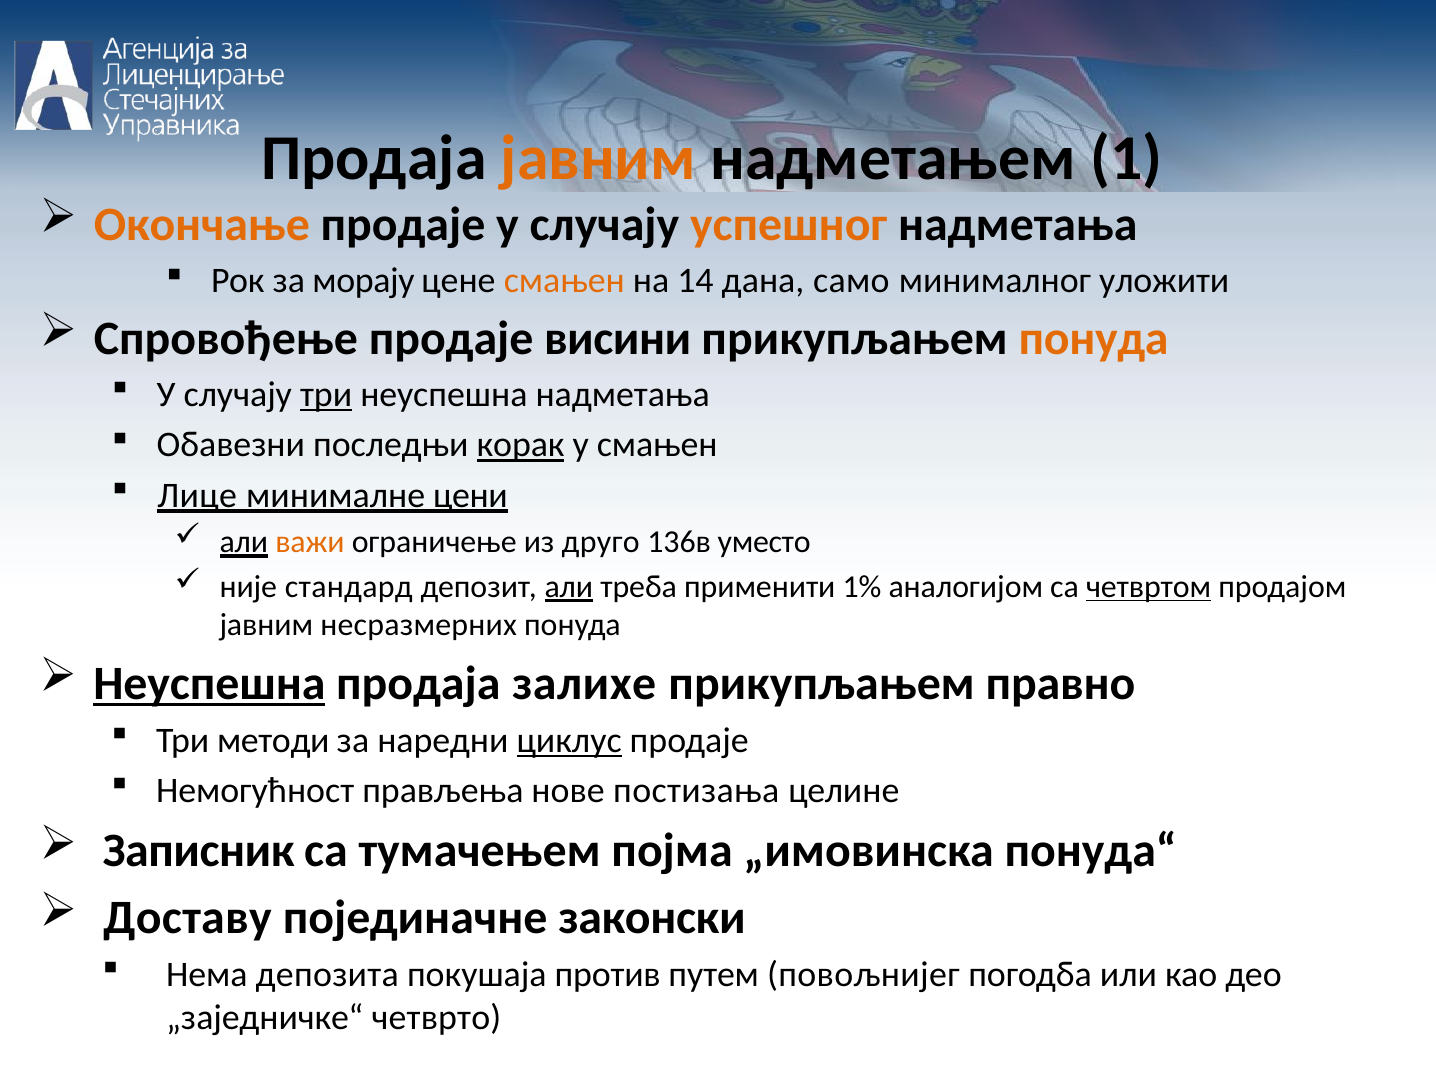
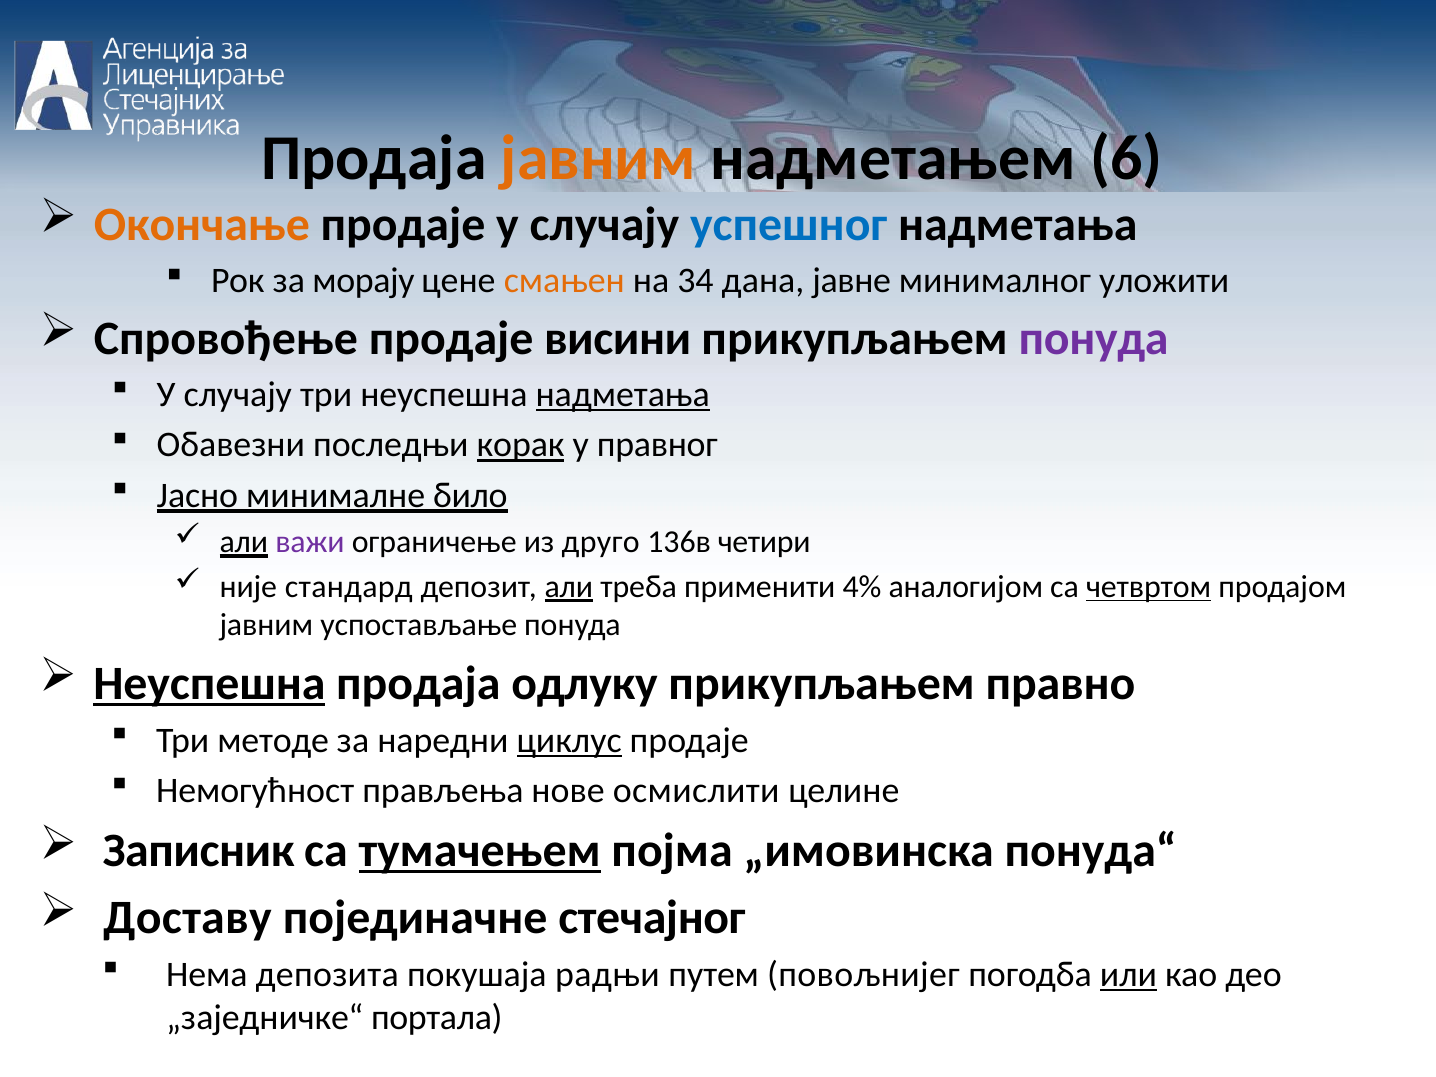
1: 1 -> 6
успешног colour: orange -> blue
14: 14 -> 34
само: само -> јавне
понуда at (1094, 338) colour: orange -> purple
три at (326, 395) underline: present -> none
надметања at (623, 395) underline: none -> present
у смањен: смањен -> правног
Лице: Лице -> Јасно
цени: цени -> било
важи colour: orange -> purple
уместо: уместо -> четири
1%: 1% -> 4%
несразмерних: несразмерних -> успостављање
залихе: залихе -> одлуку
методи: методи -> методе
постизања: постизања -> осмислити
тумачењем underline: none -> present
законски: законски -> стечајног
против: против -> радњи
или underline: none -> present
четврто: четврто -> портала
